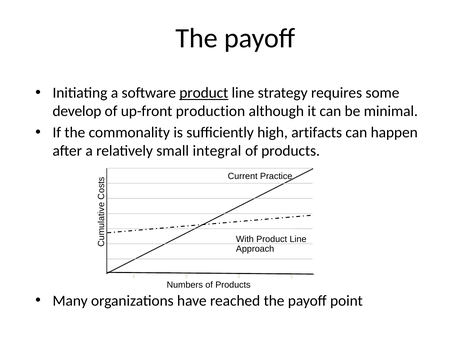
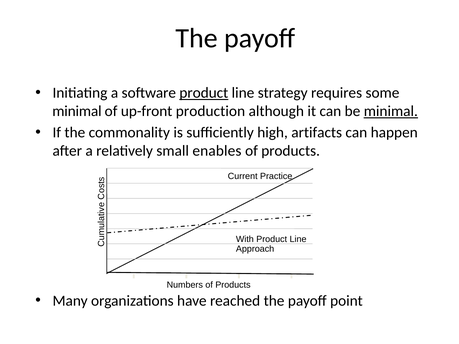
develop at (77, 111): develop -> minimal
minimal at (391, 111) underline: none -> present
integral: integral -> enables
